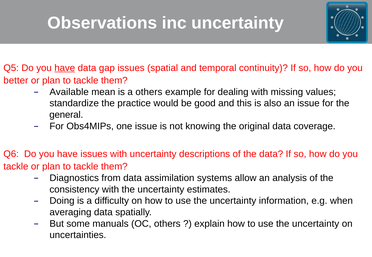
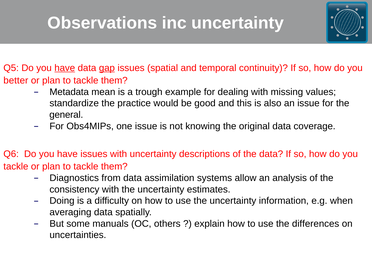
gap underline: none -> present
Available: Available -> Metadata
a others: others -> trough
uncertainty at (316, 224): uncertainty -> differences
